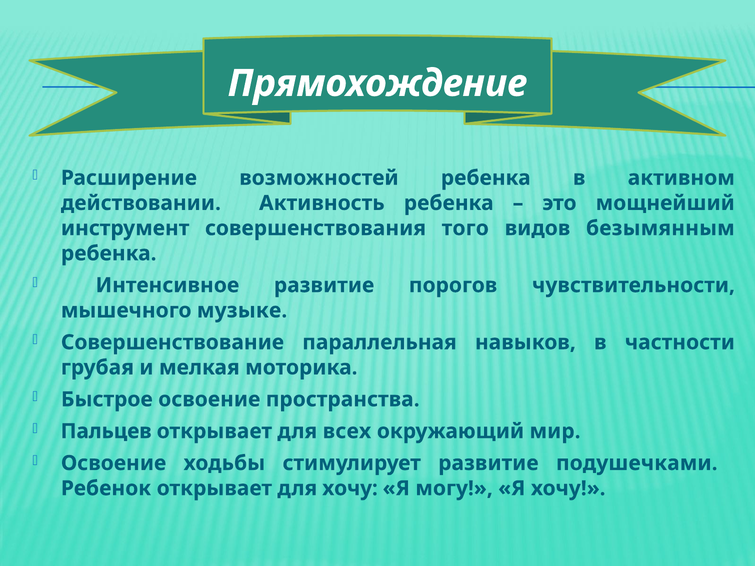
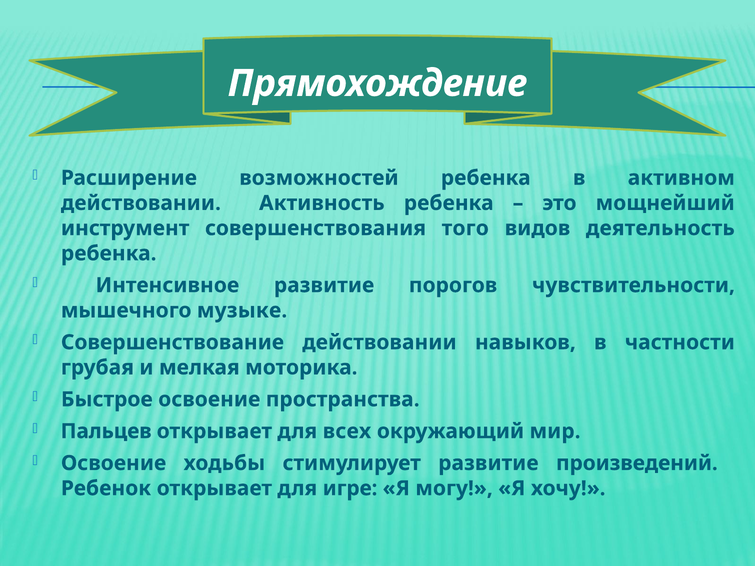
безымянным: безымянным -> деятельность
Совершенствование параллельная: параллельная -> действовании
подушечками: подушечками -> произведений
для хочу: хочу -> игре
